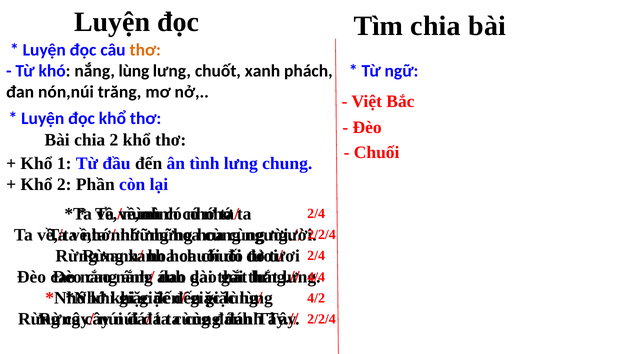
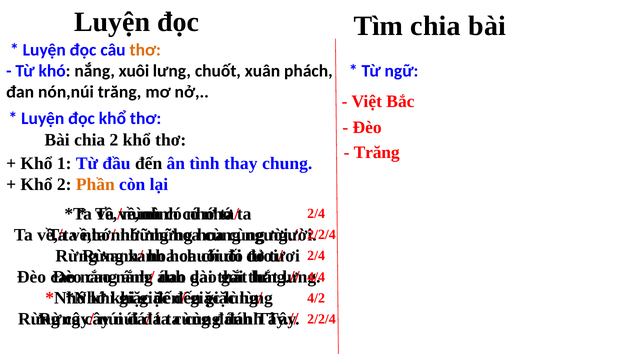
nắng lùng: lùng -> xuôi
chuốt xanh: xanh -> xuân
Chuối at (377, 152): Chuối -> Trăng
tình lưng: lưng -> thay
Phần colour: black -> orange
